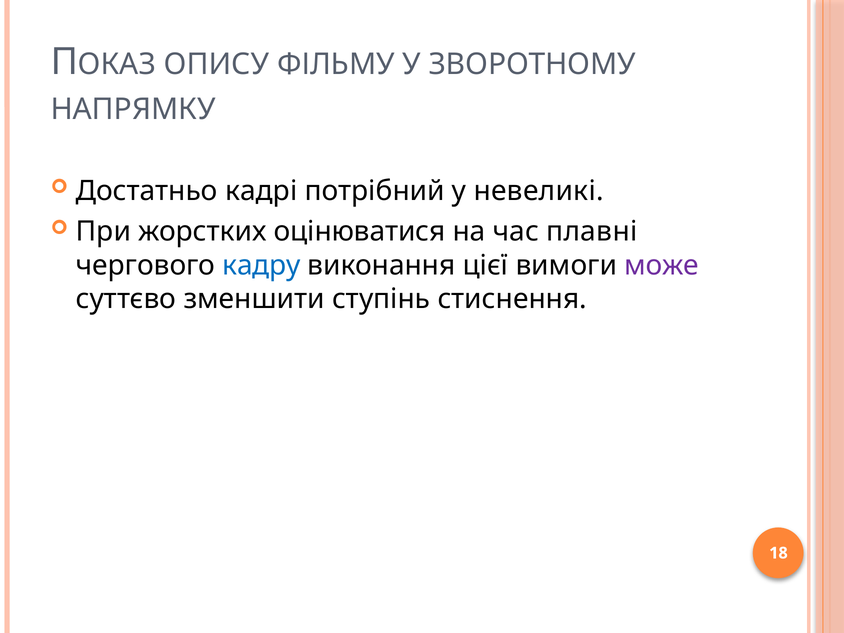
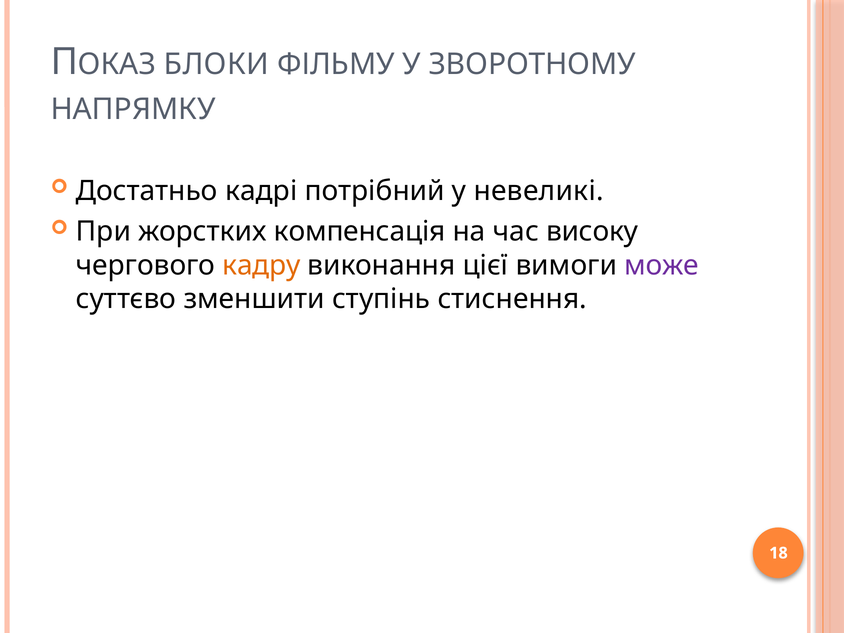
ОПИСУ: ОПИСУ -> БЛОКИ
оцінюватися: оцінюватися -> компенсація
плавні: плавні -> високу
кадру colour: blue -> orange
